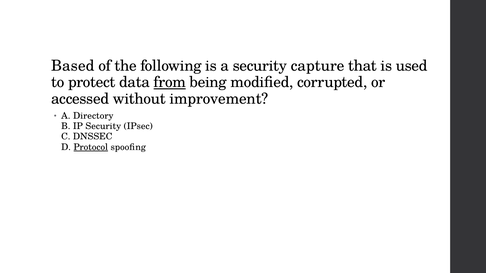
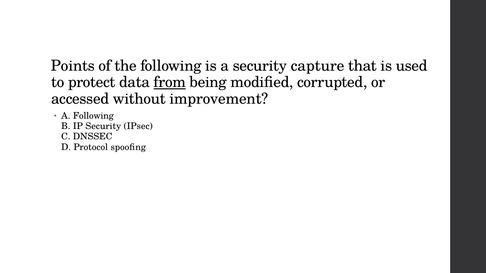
Based: Based -> Points
A Directory: Directory -> Following
Protocol underline: present -> none
